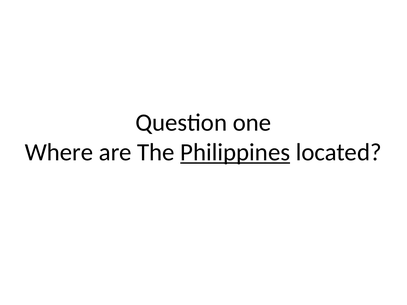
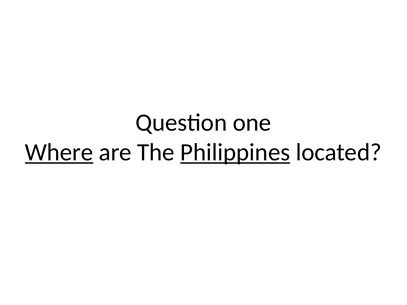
Where underline: none -> present
